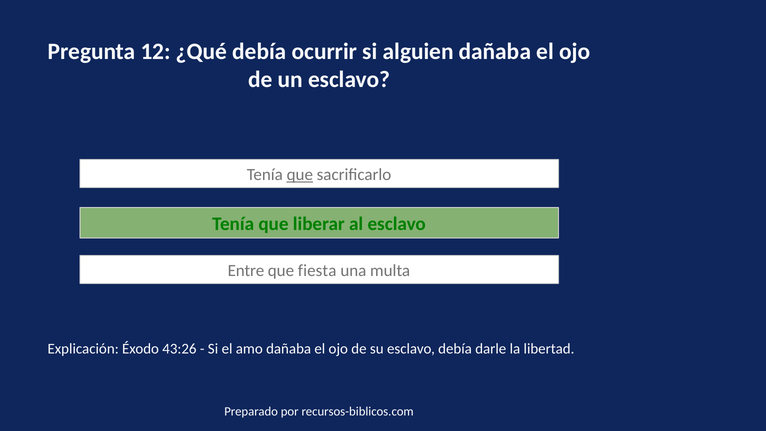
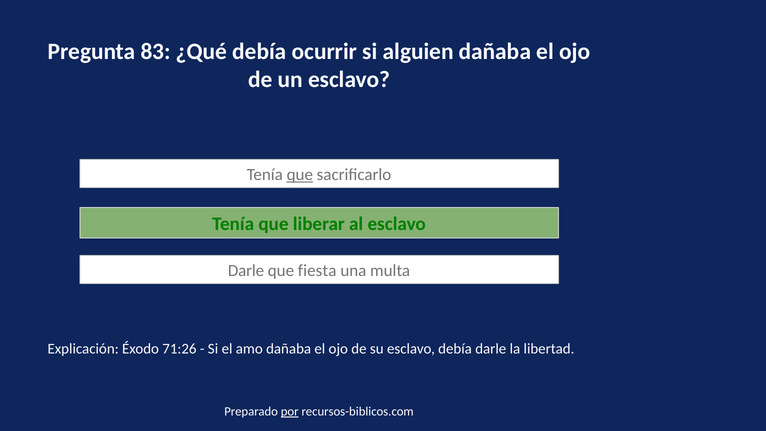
12: 12 -> 83
Entre at (246, 271): Entre -> Darle
43:26: 43:26 -> 71:26
por underline: none -> present
